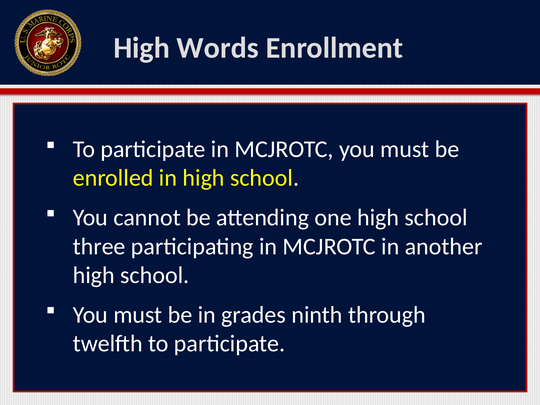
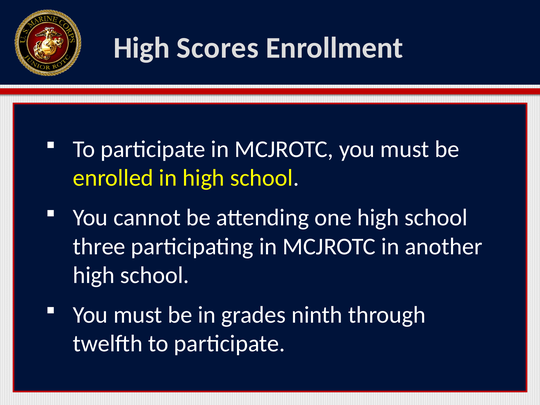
Words: Words -> Scores
